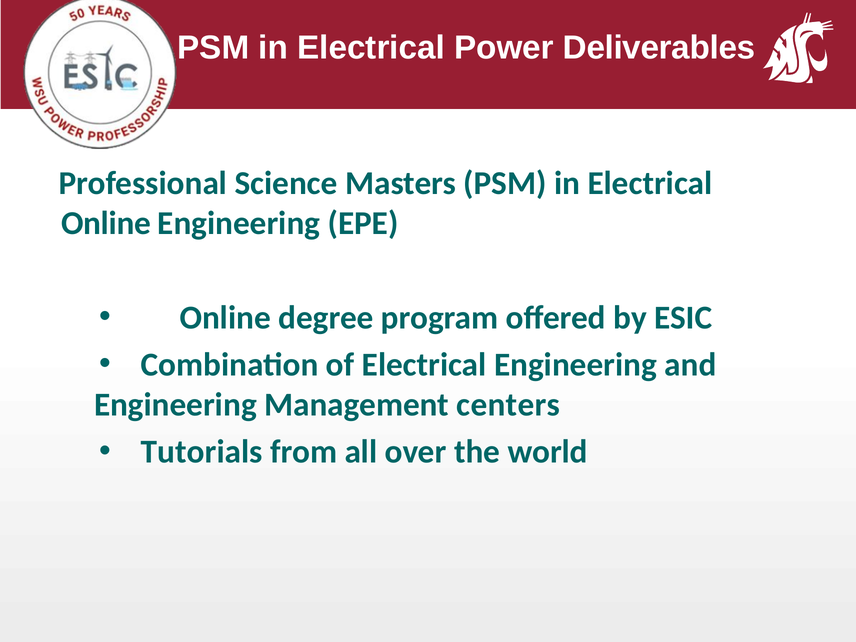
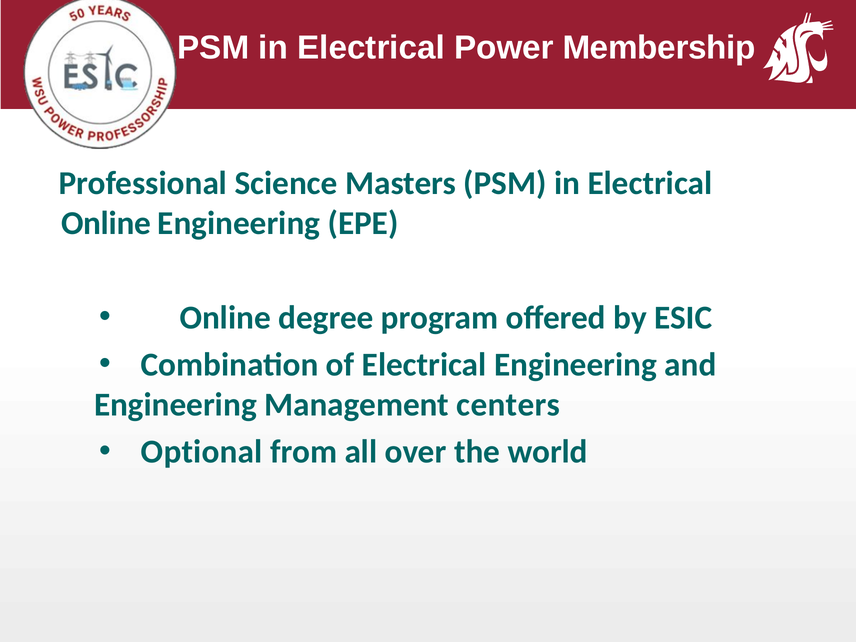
Deliverables: Deliverables -> Membership
Tutorials: Tutorials -> Optional
